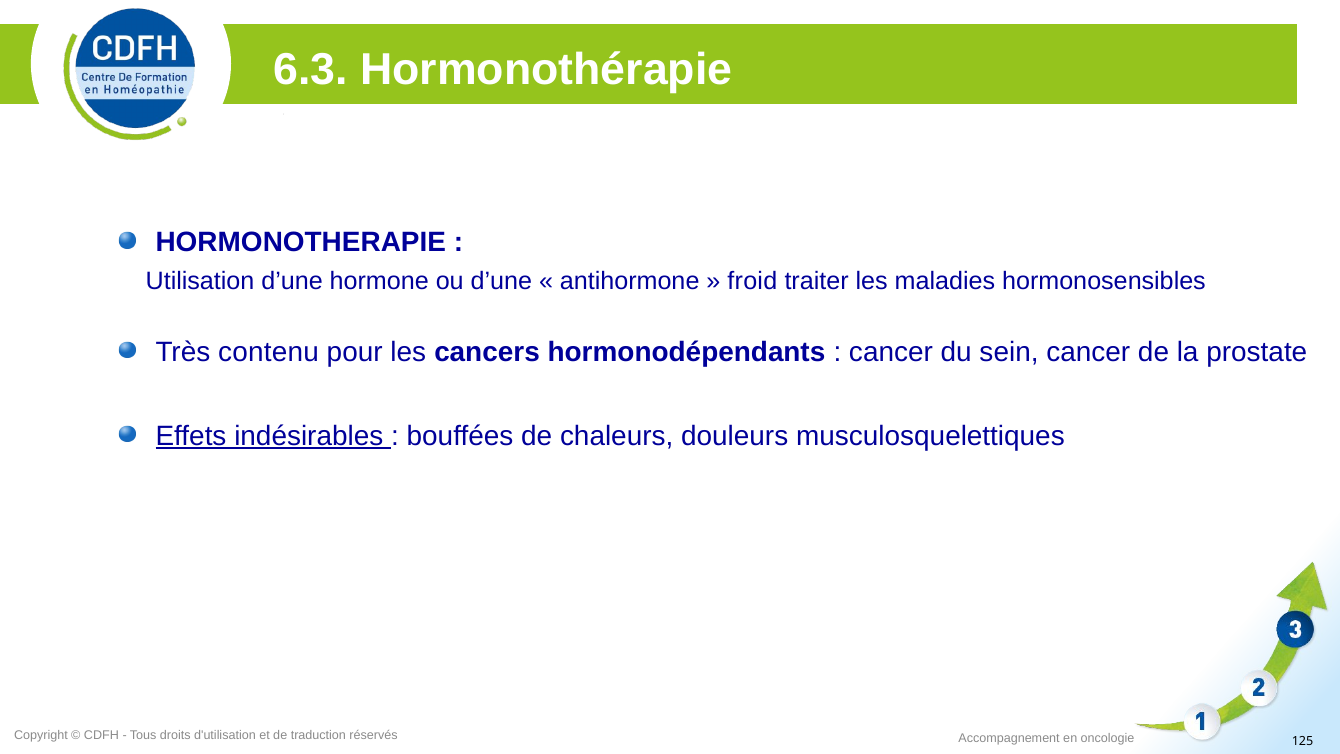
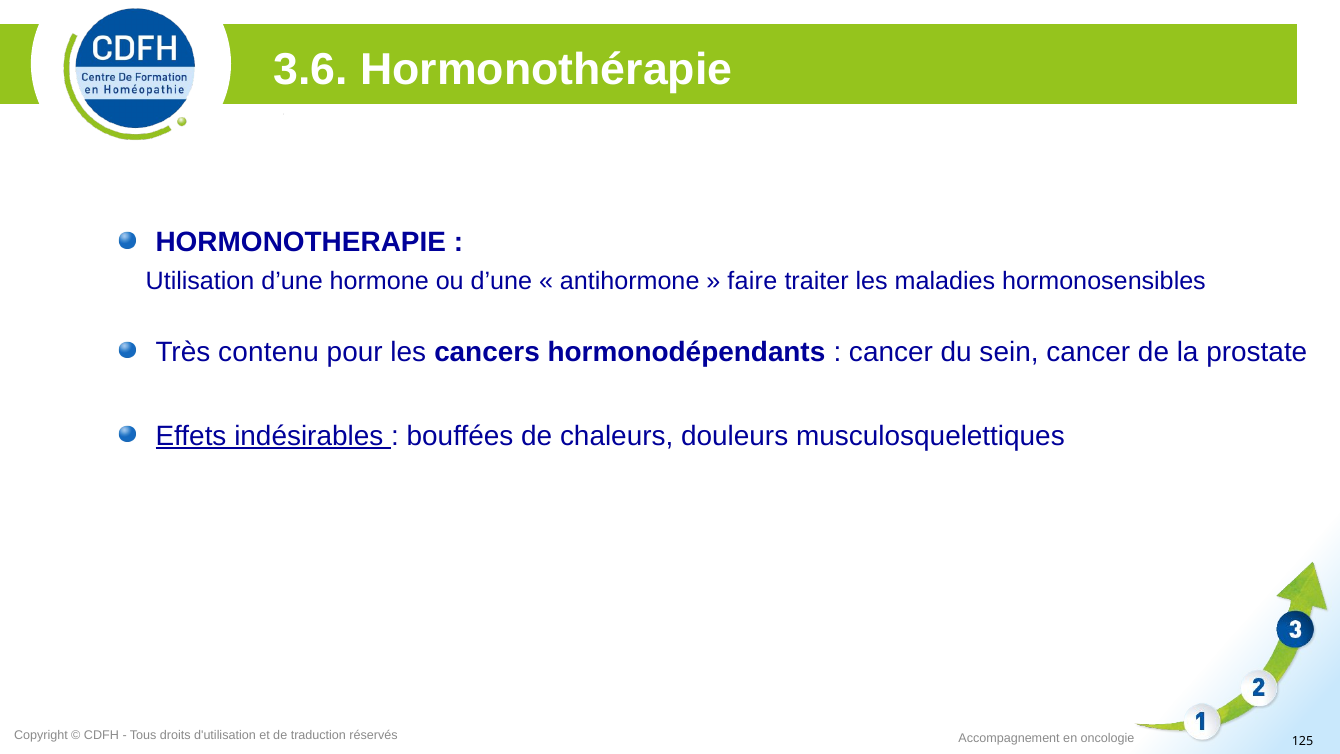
6.3: 6.3 -> 3.6
froid: froid -> faire
